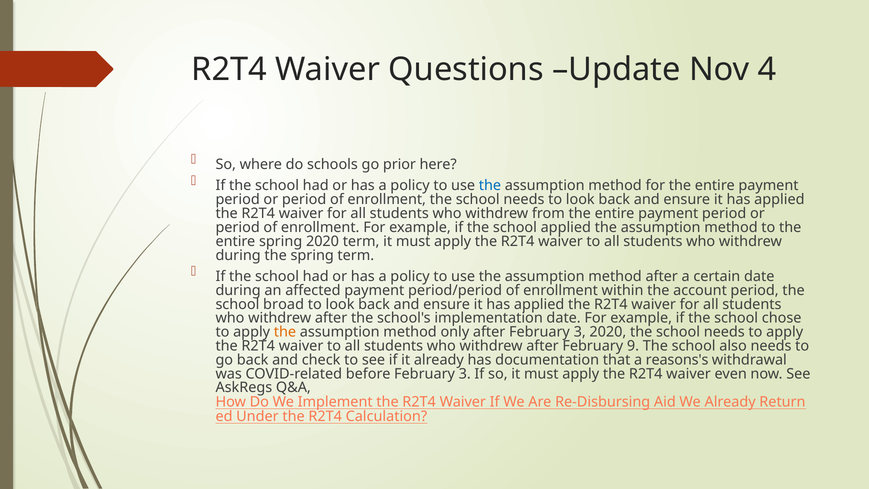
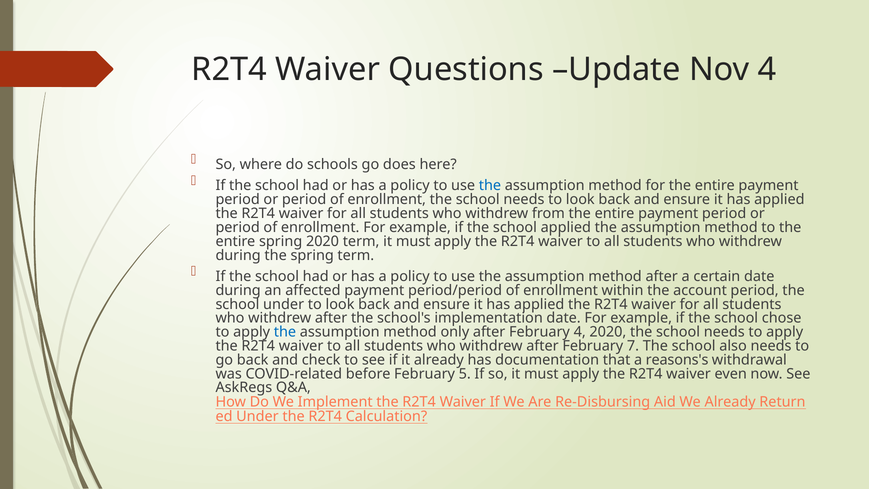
prior: prior -> does
school broad: broad -> under
the at (285, 332) colour: orange -> blue
after February 3: 3 -> 4
9: 9 -> 7
before February 3: 3 -> 5
